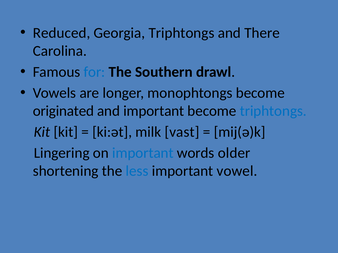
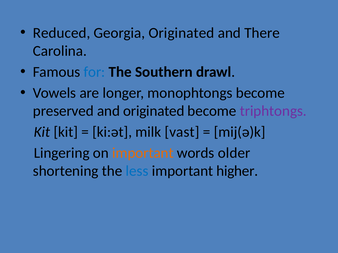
Georgia Triphtongs: Triphtongs -> Originated
originated: originated -> preserved
and important: important -> originated
triphtongs at (273, 111) colour: blue -> purple
important at (143, 153) colour: blue -> orange
vowel: vowel -> higher
